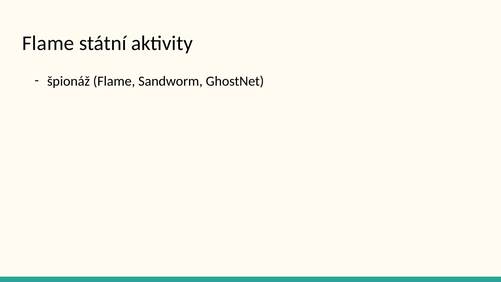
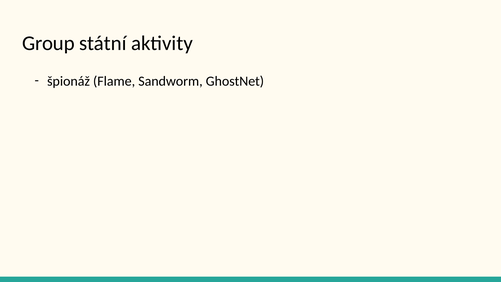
Flame at (48, 43): Flame -> Group
